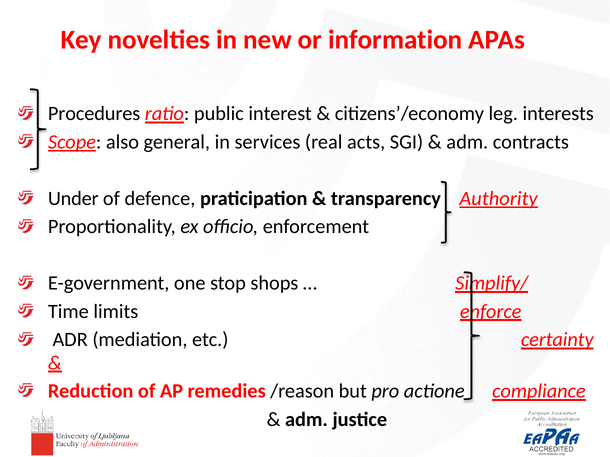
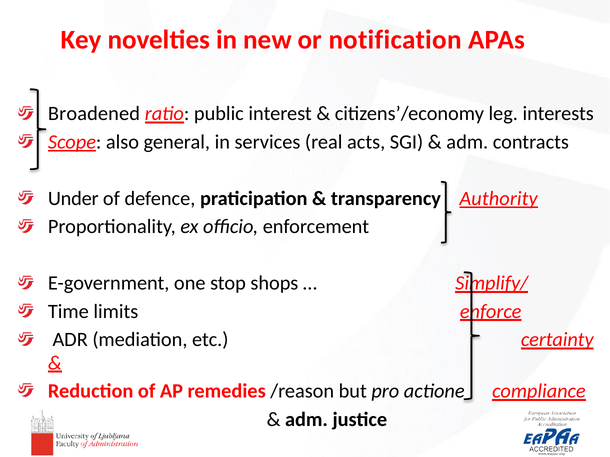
information: information -> notification
Procedures: Procedures -> Broadened
